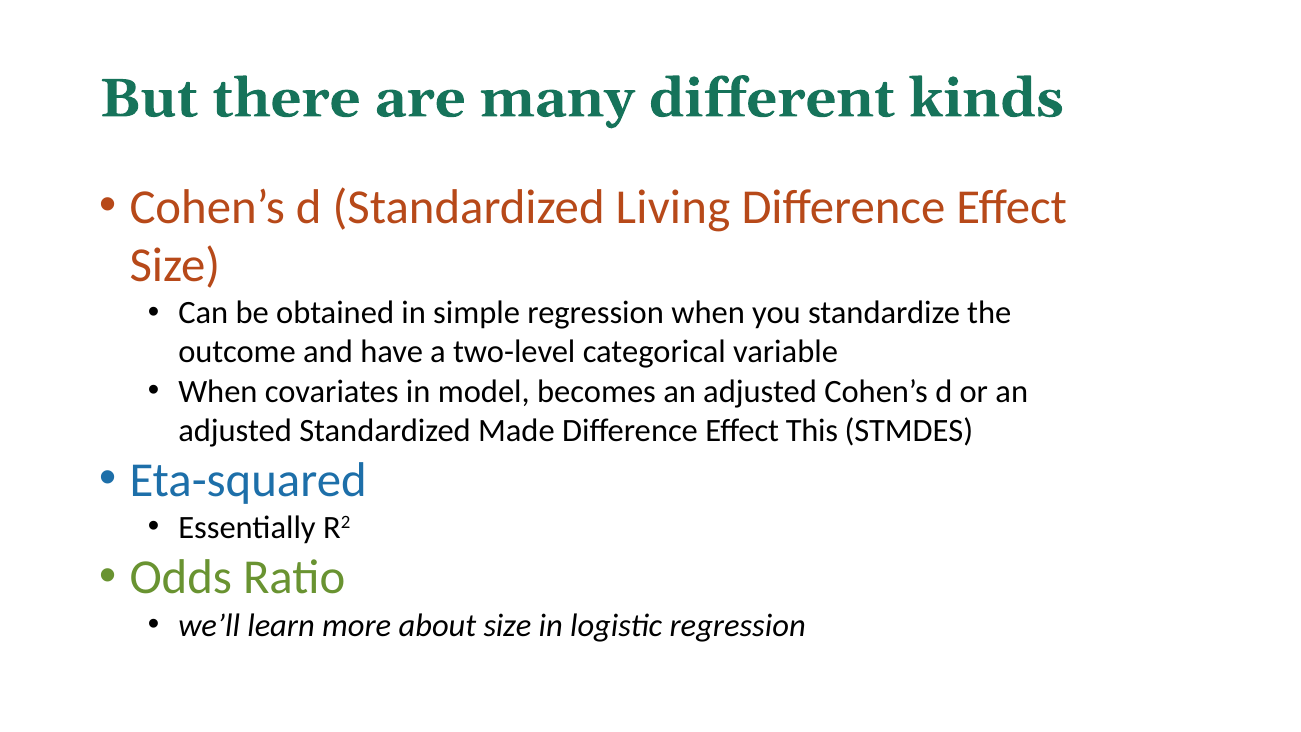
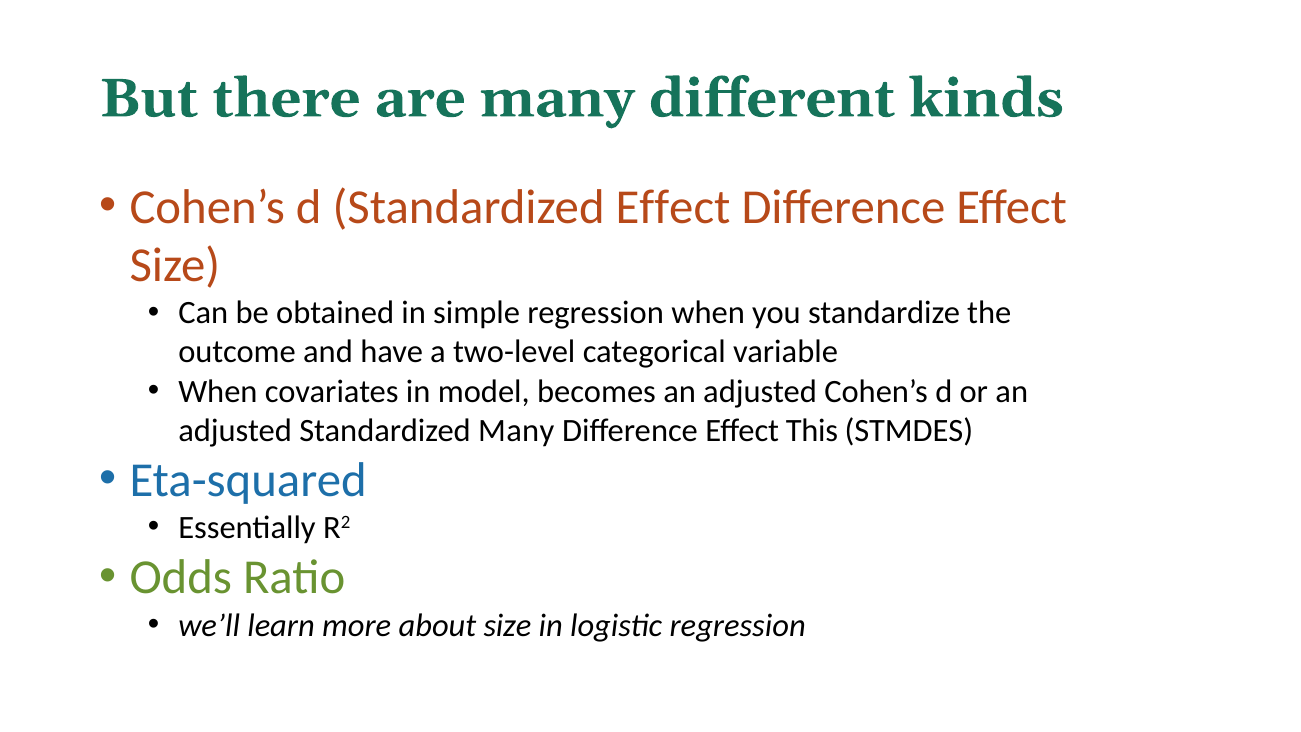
Standardized Living: Living -> Effect
Standardized Made: Made -> Many
